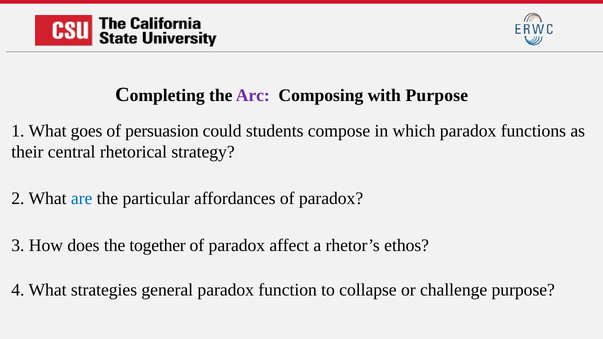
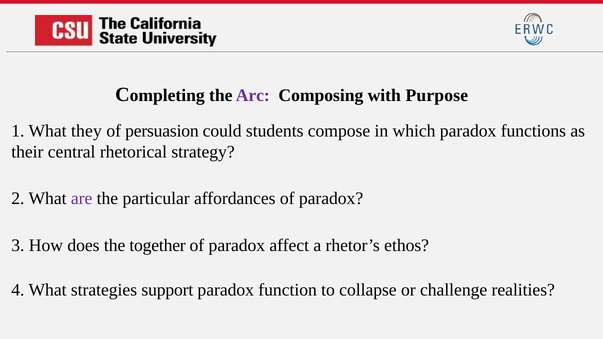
goes: goes -> they
are colour: blue -> purple
general: general -> support
challenge purpose: purpose -> realities
